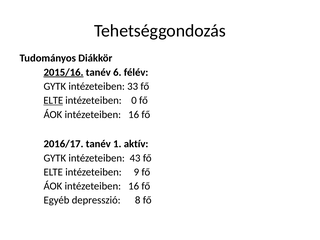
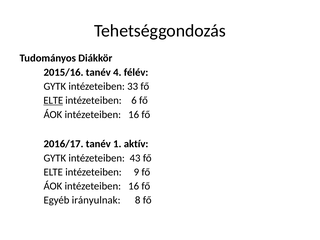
2015/16 underline: present -> none
6: 6 -> 4
0: 0 -> 6
depresszió: depresszió -> irányulnak
